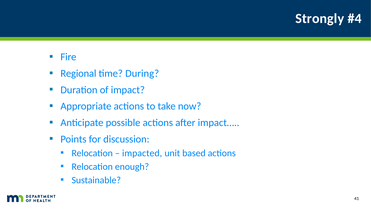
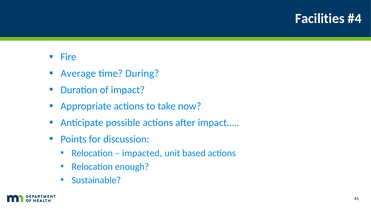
Strongly: Strongly -> Facilities
Regional: Regional -> Average
